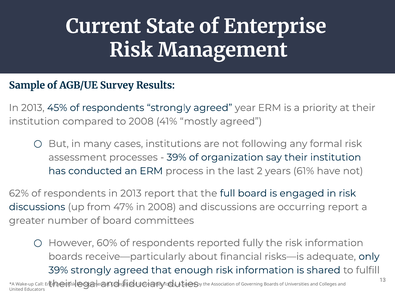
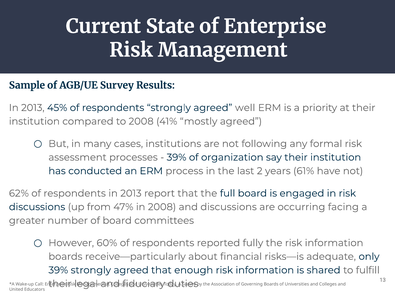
year: year -> well
occurring report: report -> facing
